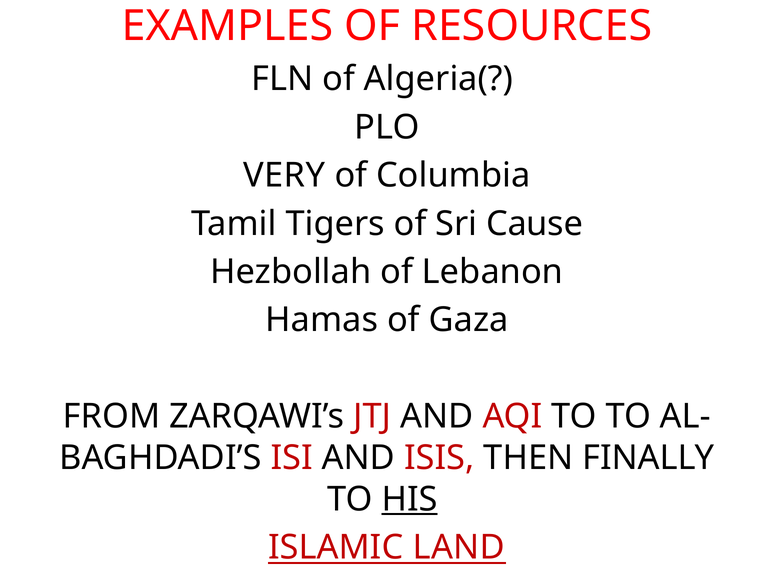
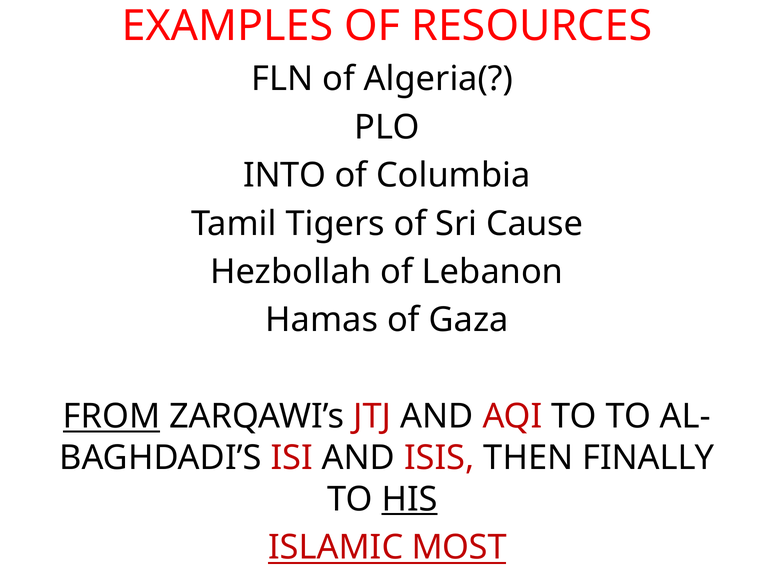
VERY: VERY -> INTO
FROM underline: none -> present
LAND: LAND -> MOST
